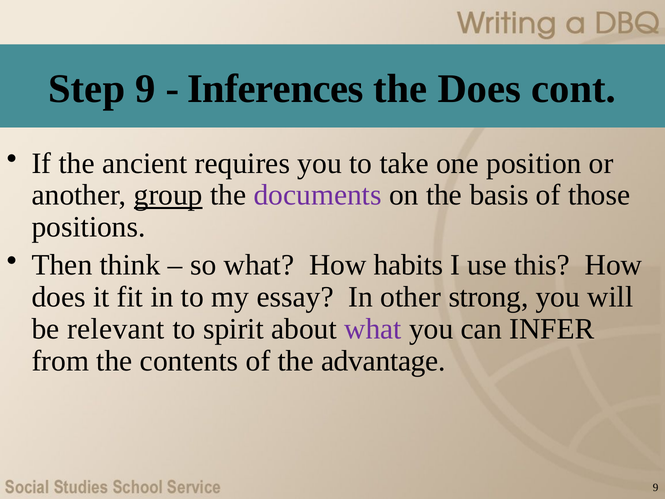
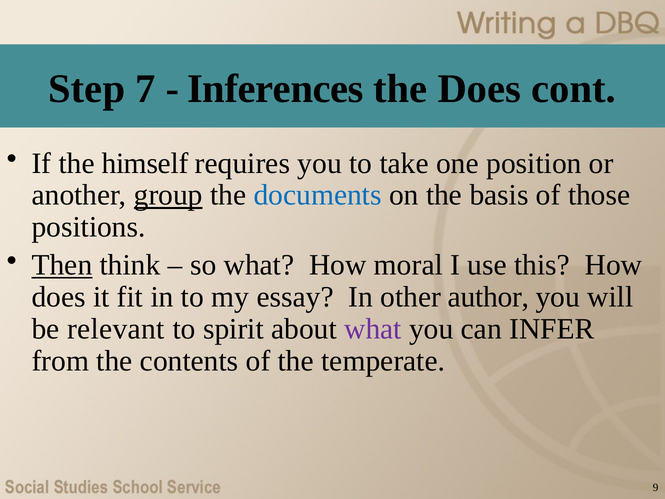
Step 9: 9 -> 7
ancient: ancient -> himself
documents colour: purple -> blue
Then underline: none -> present
habits: habits -> moral
strong: strong -> author
advantage: advantage -> temperate
